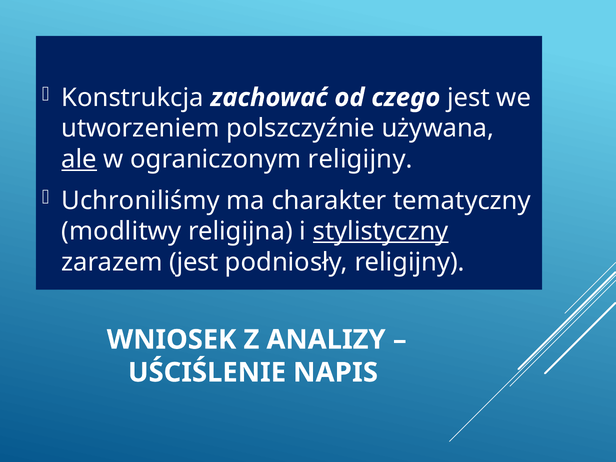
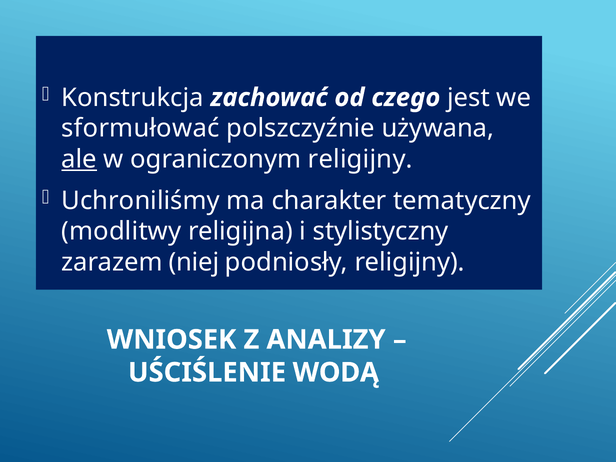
utworzeniem: utworzeniem -> sformułować
stylistyczny underline: present -> none
zarazem jest: jest -> niej
NAPIS: NAPIS -> WODĄ
